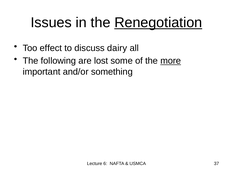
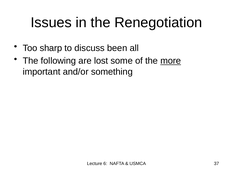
Renegotiation underline: present -> none
effect: effect -> sharp
dairy: dairy -> been
